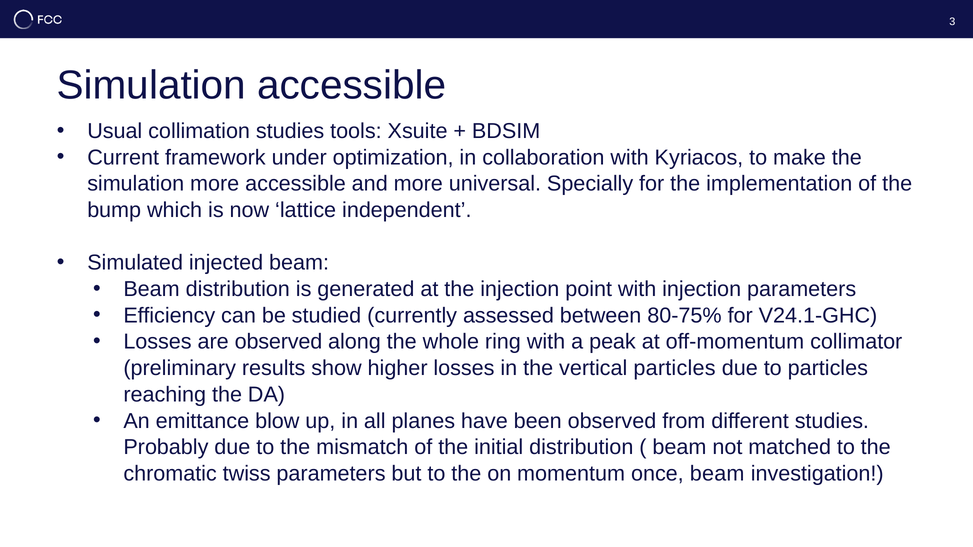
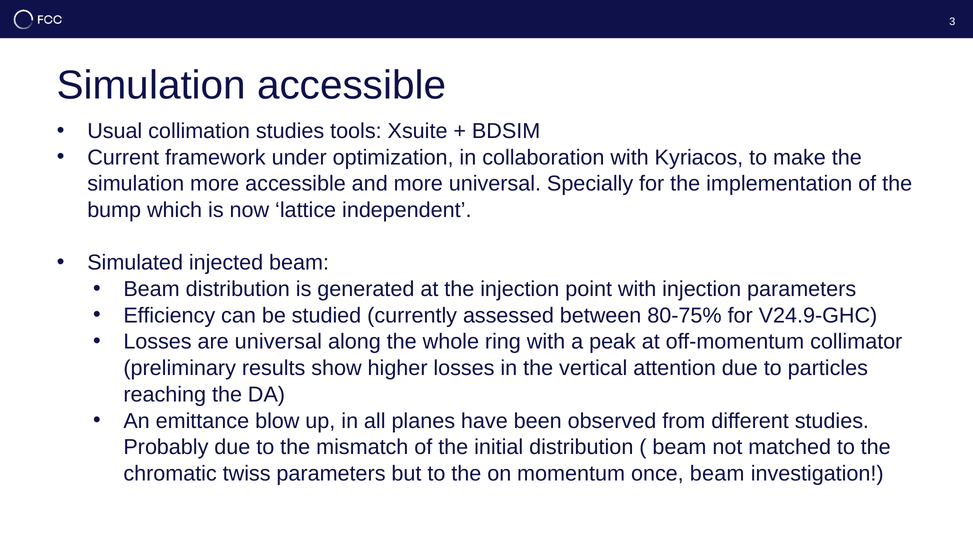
V24.1-GHC: V24.1-GHC -> V24.9-GHC
are observed: observed -> universal
vertical particles: particles -> attention
